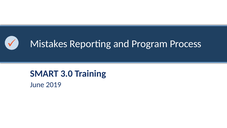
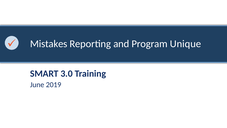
Process: Process -> Unique
